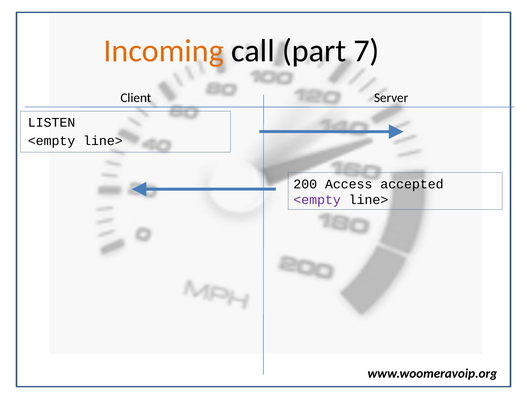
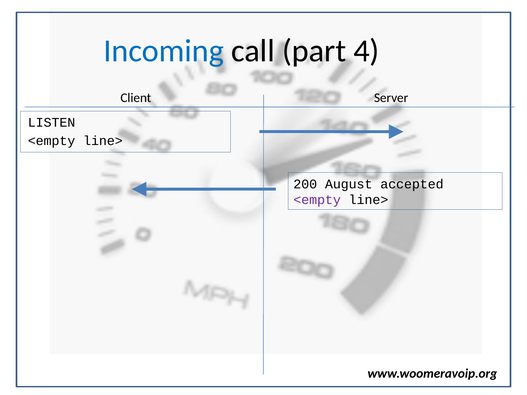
Incoming colour: orange -> blue
7: 7 -> 4
Access: Access -> August
